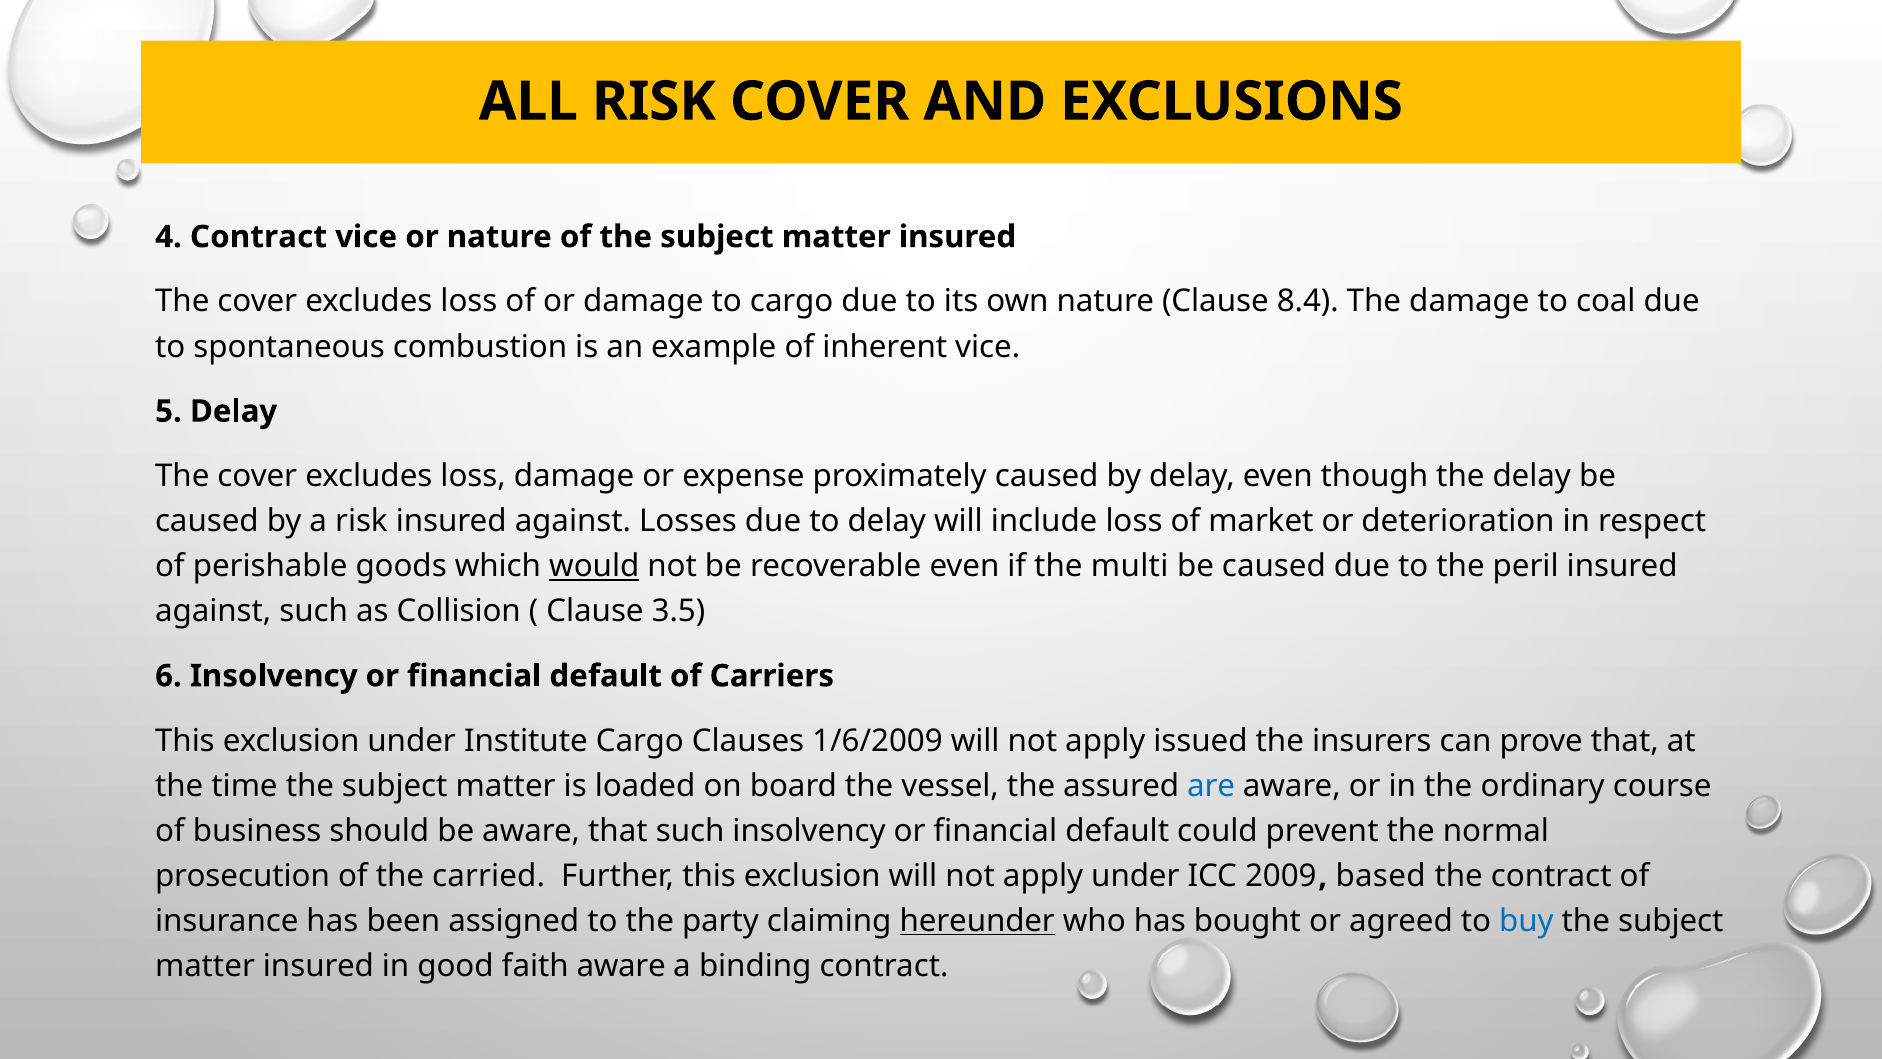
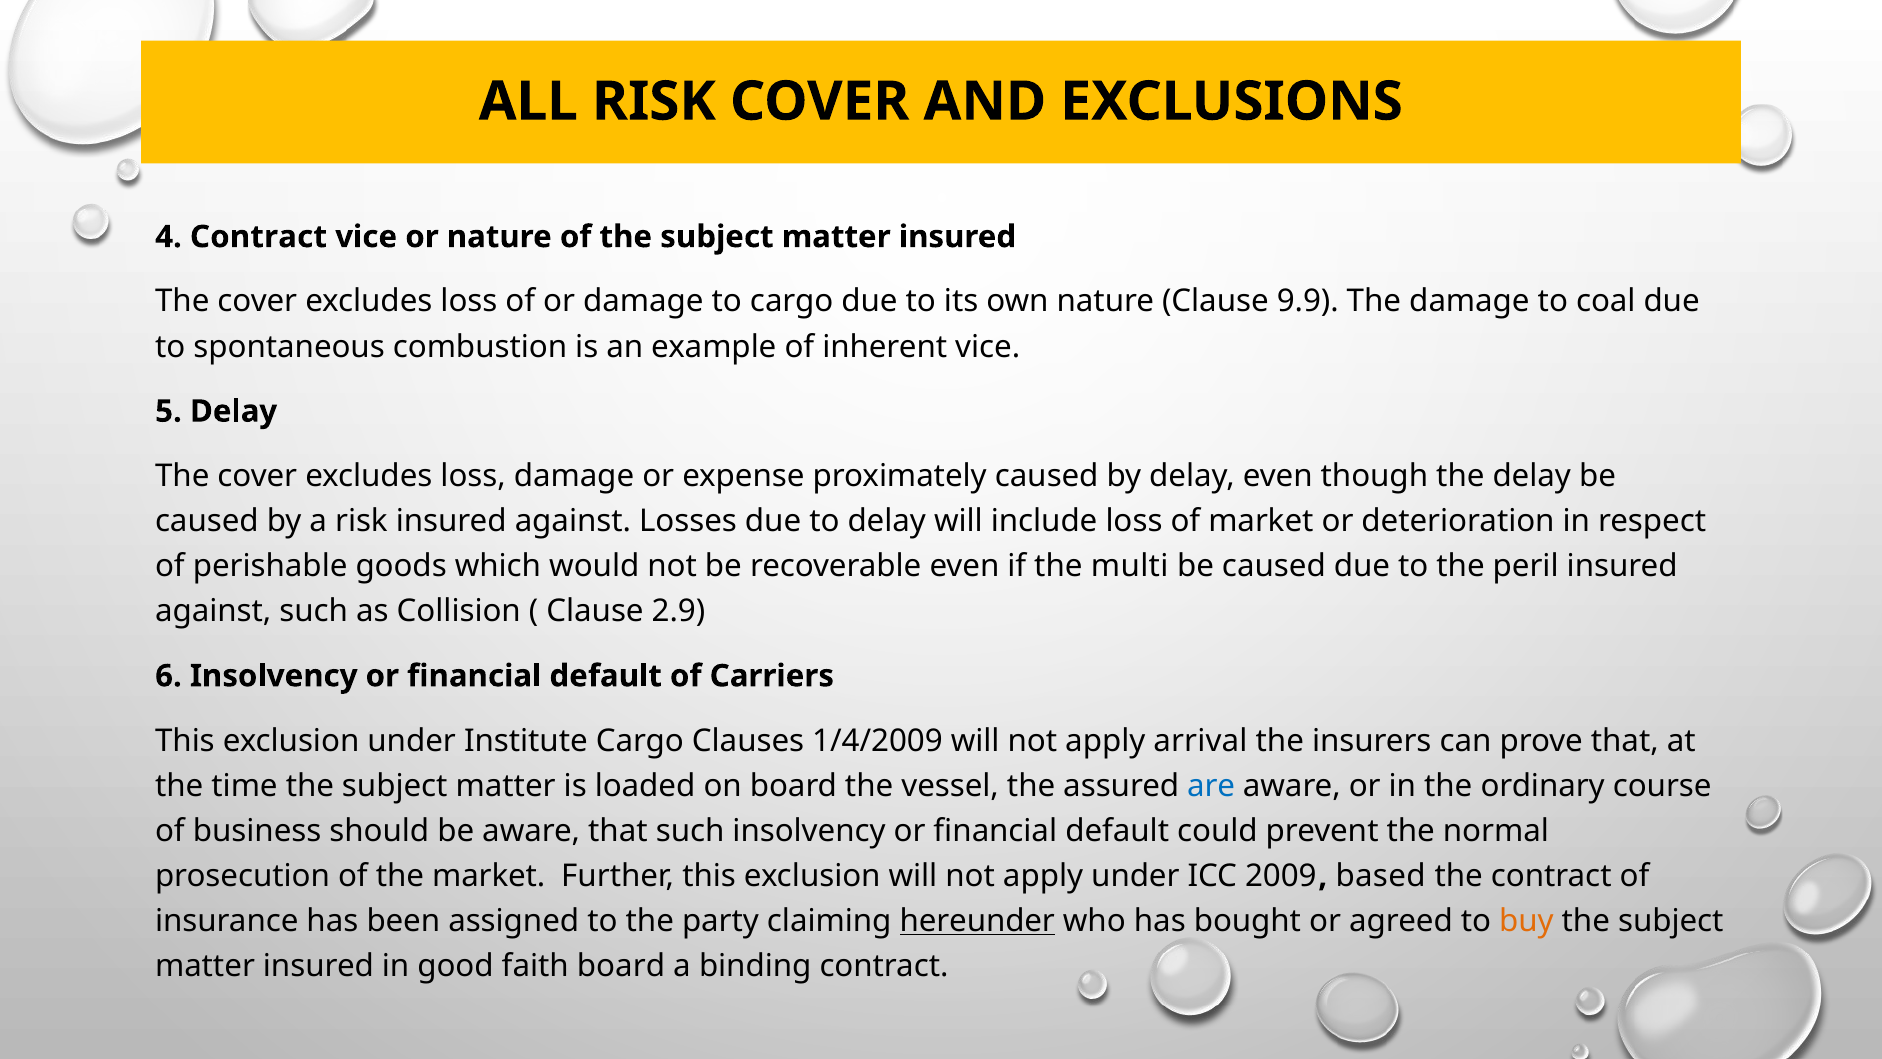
8.4: 8.4 -> 9.9
would underline: present -> none
3.5: 3.5 -> 2.9
1/6/2009: 1/6/2009 -> 1/4/2009
issued: issued -> arrival
the carried: carried -> market
buy colour: blue -> orange
faith aware: aware -> board
